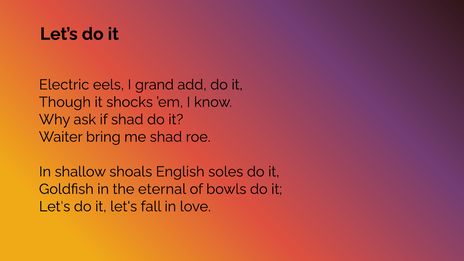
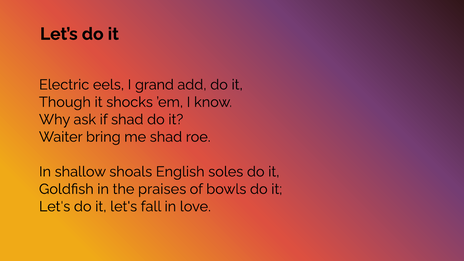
eternal: eternal -> praises
